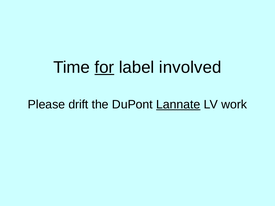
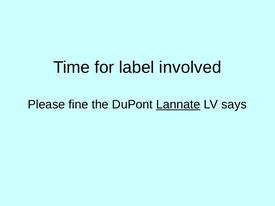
for underline: present -> none
drift: drift -> fine
work: work -> says
